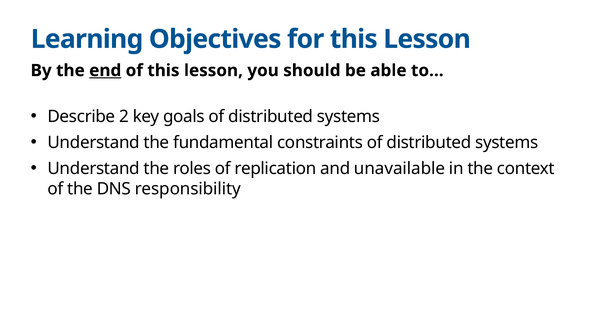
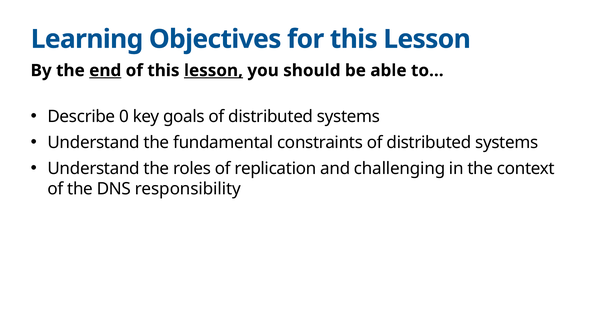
lesson at (213, 71) underline: none -> present
2: 2 -> 0
unavailable: unavailable -> challenging
